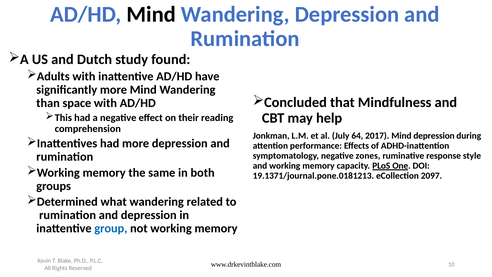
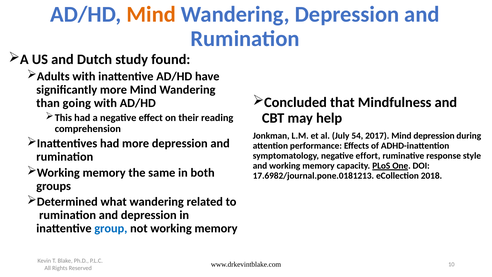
Mind at (151, 14) colour: black -> orange
space: space -> going
64: 64 -> 54
zones: zones -> effort
19.1371/journal.pone.0181213: 19.1371/journal.pone.0181213 -> 17.6982/journal.pone.0181213
2097: 2097 -> 2018
